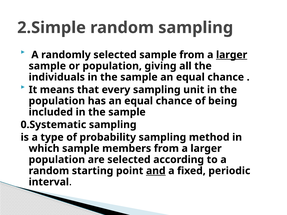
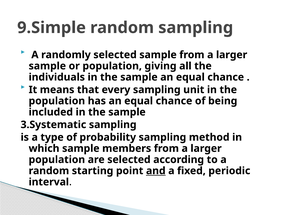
2.Simple: 2.Simple -> 9.Simple
larger at (232, 55) underline: present -> none
0.Systematic: 0.Systematic -> 3.Systematic
